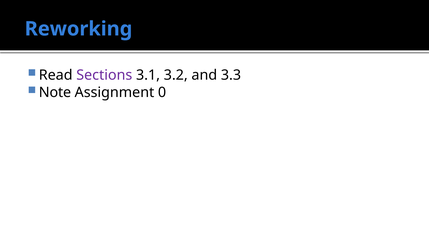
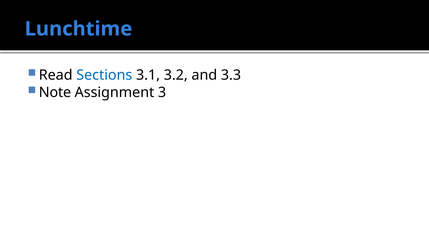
Reworking: Reworking -> Lunchtime
Sections colour: purple -> blue
0: 0 -> 3
